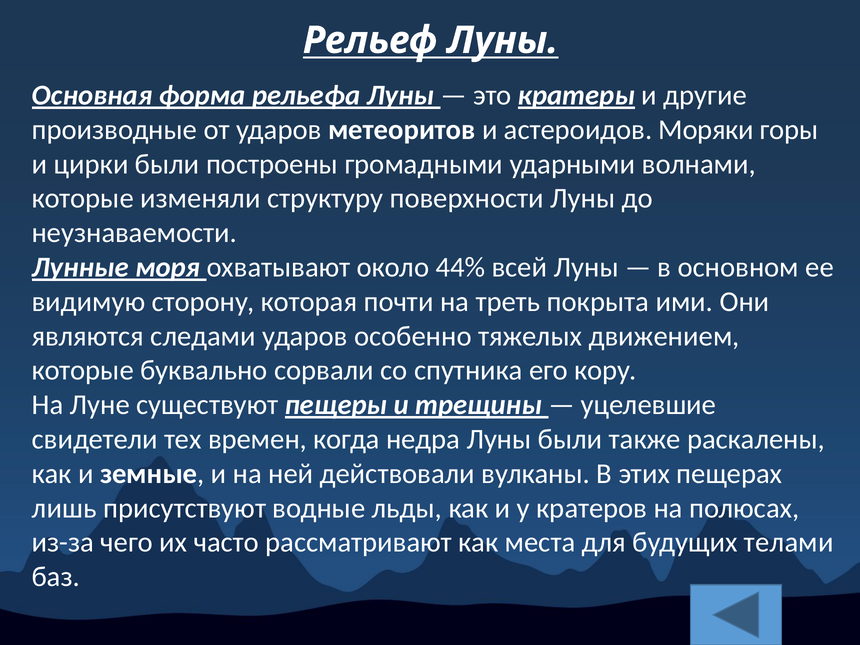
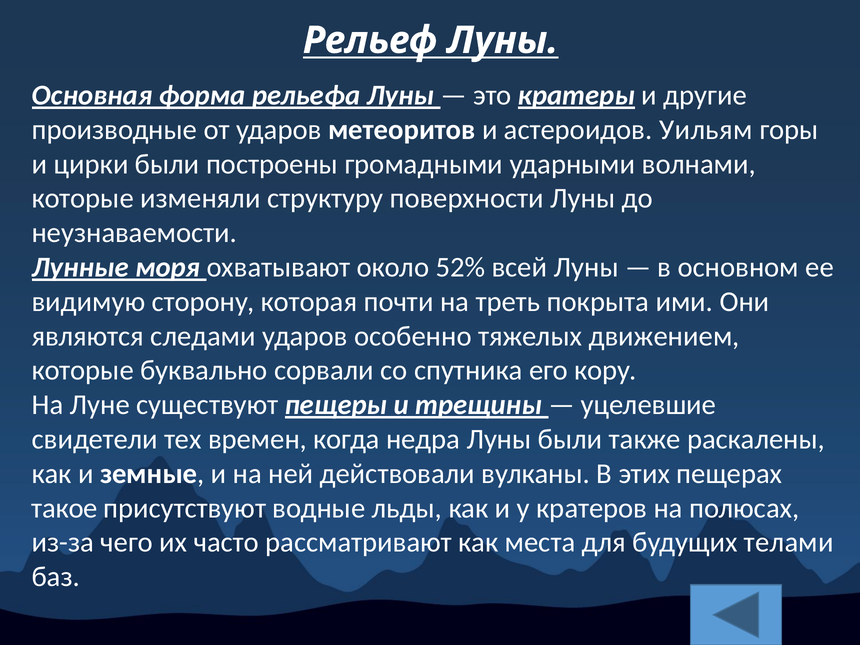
Моряки: Моряки -> Уильям
44%: 44% -> 52%
лишь: лишь -> такое
